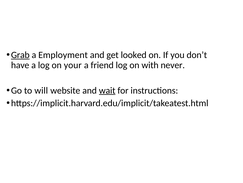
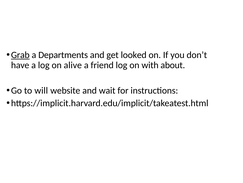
Employment: Employment -> Departments
your: your -> alive
never: never -> about
wait underline: present -> none
